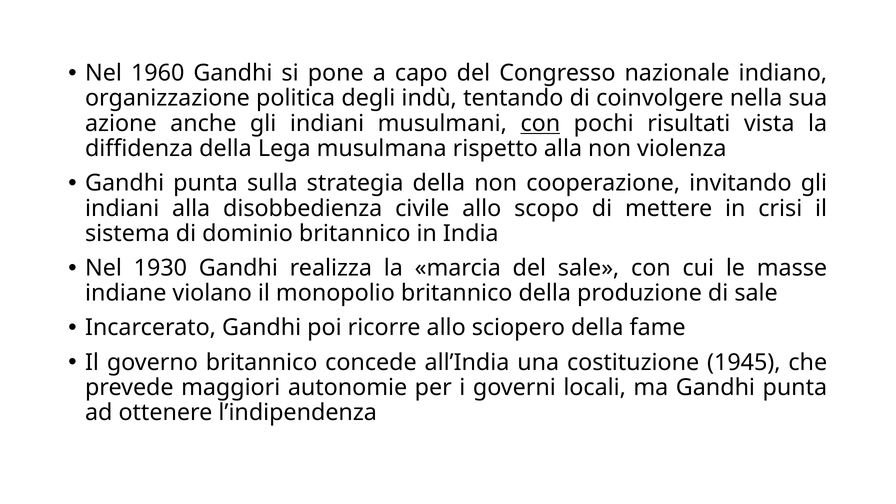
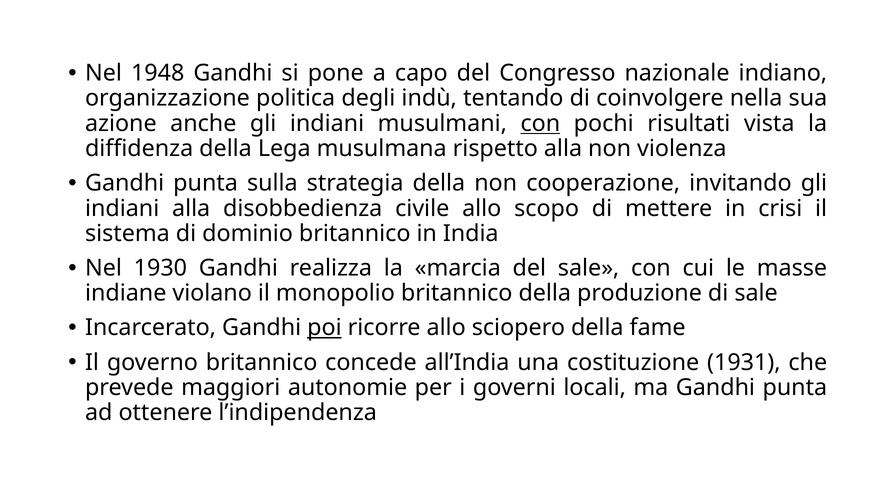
1960: 1960 -> 1948
poi underline: none -> present
1945: 1945 -> 1931
